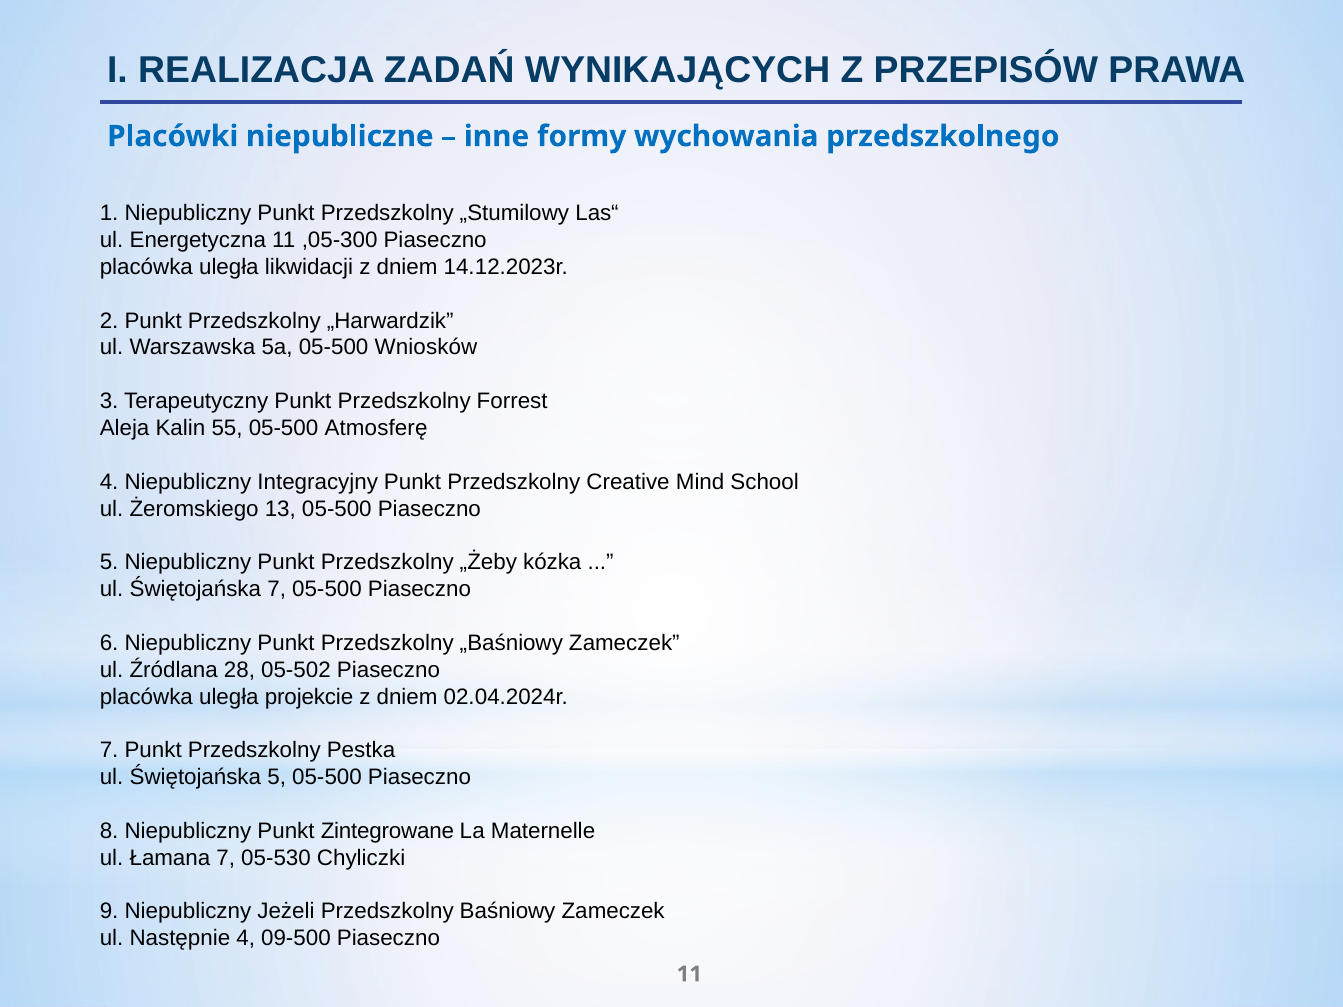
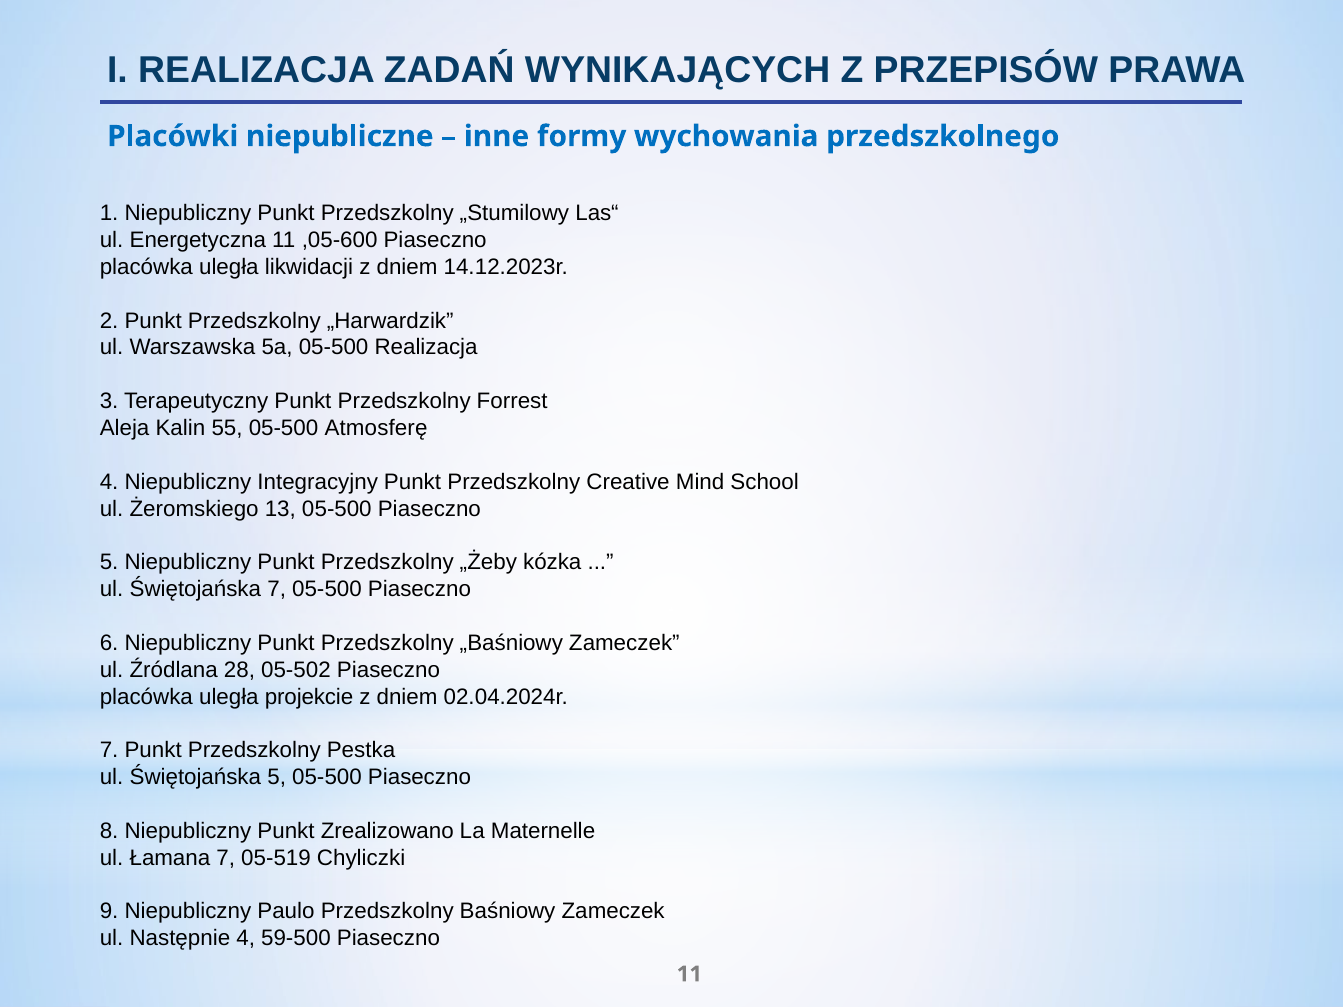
,05-300: ,05-300 -> ,05-600
05-500 Wniosków: Wniosków -> Realizacja
Zintegrowane: Zintegrowane -> Zrealizowano
05-530: 05-530 -> 05-519
Jeżeli: Jeżeli -> Paulo
09-500: 09-500 -> 59-500
